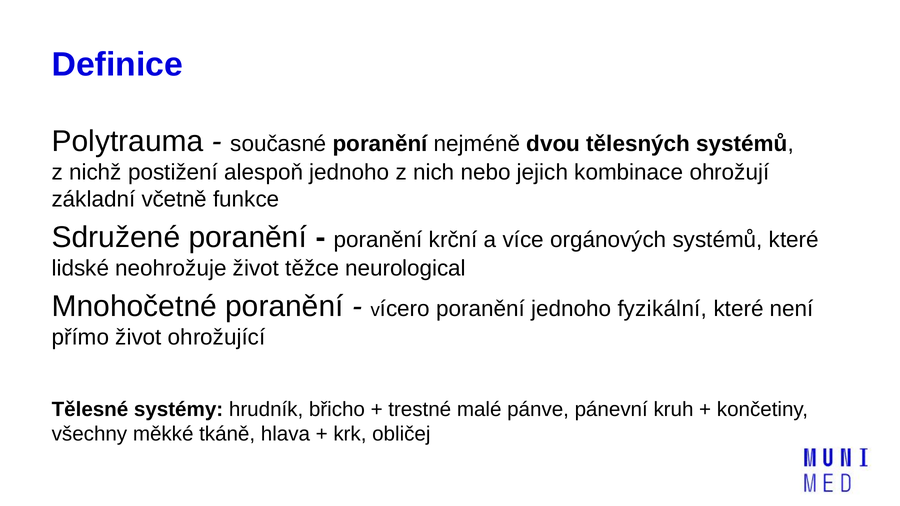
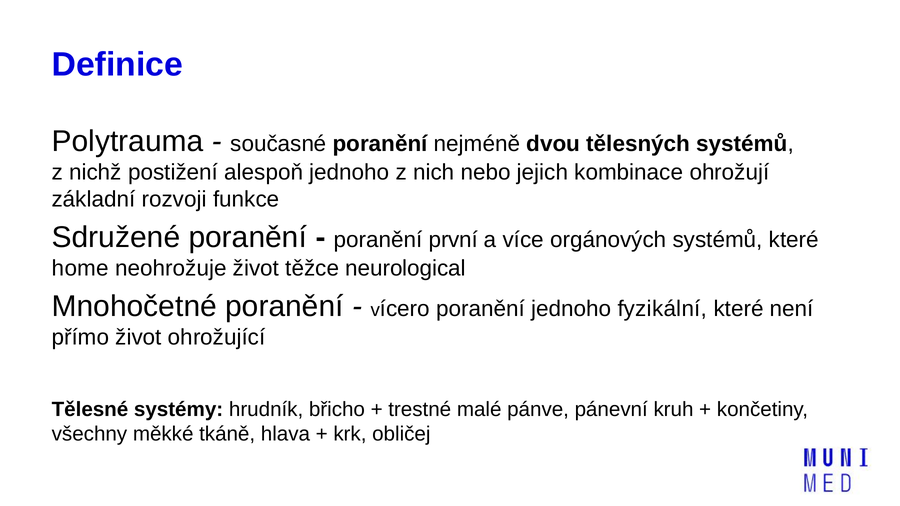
včetně: včetně -> rozvoji
krční: krční -> první
lidské: lidské -> home
